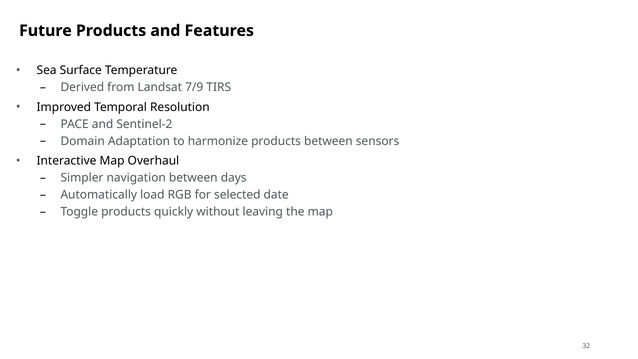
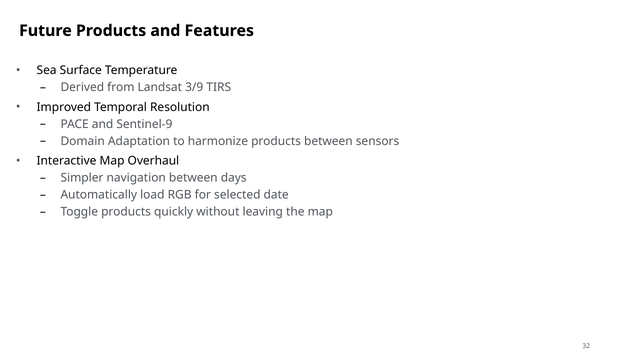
7/9: 7/9 -> 3/9
Sentinel-2: Sentinel-2 -> Sentinel-9
